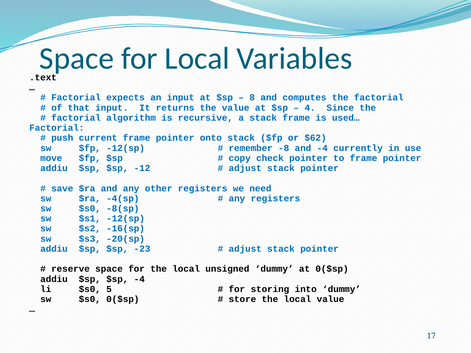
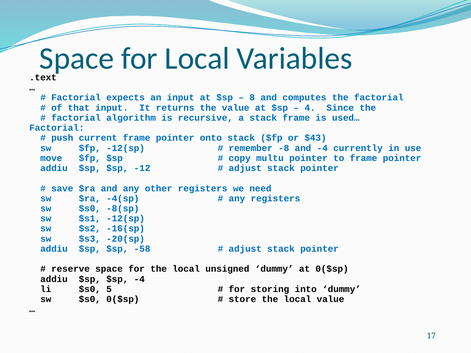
$62: $62 -> $43
check: check -> multu
-23: -23 -> -58
